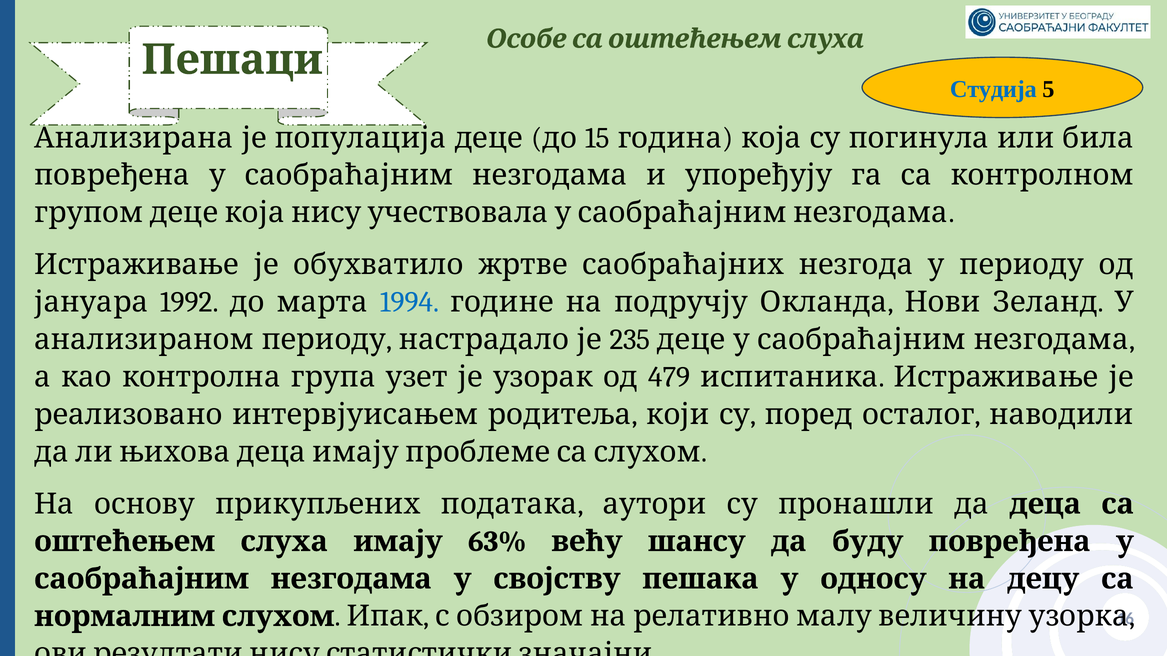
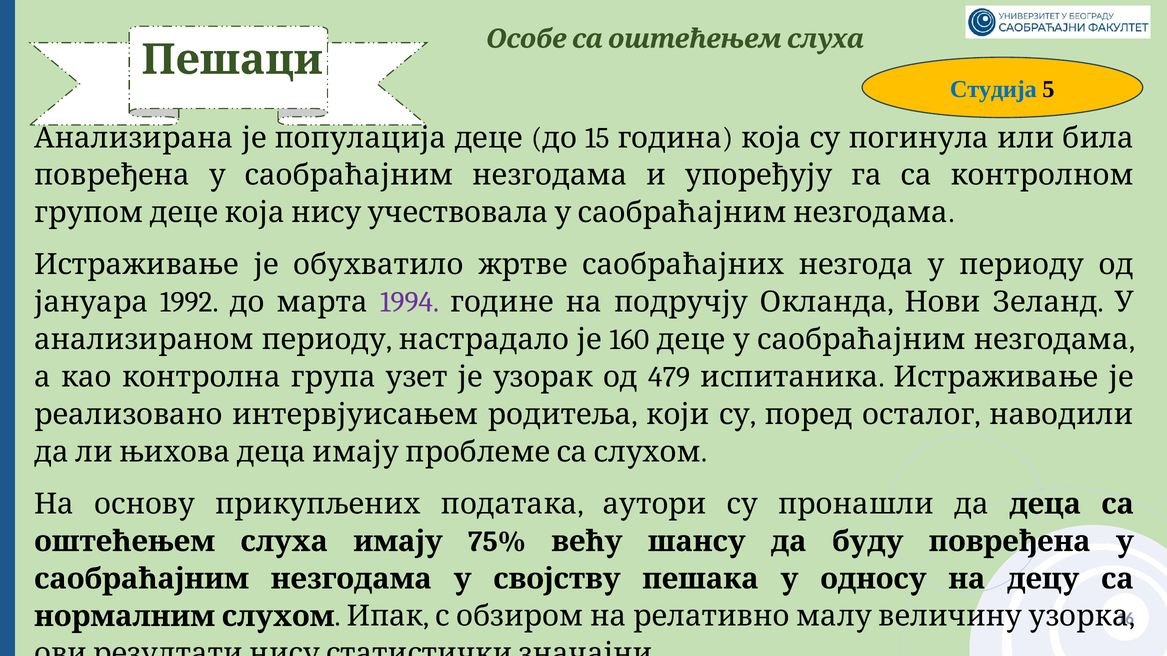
1994 colour: blue -> purple
235: 235 -> 160
63%: 63% -> 75%
